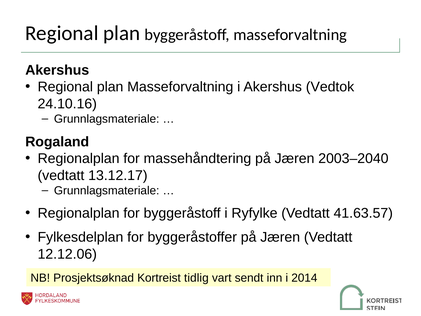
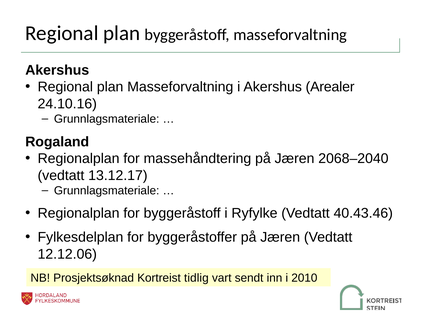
Vedtok: Vedtok -> Arealer
2003–2040: 2003–2040 -> 2068–2040
41.63.57: 41.63.57 -> 40.43.46
2014: 2014 -> 2010
